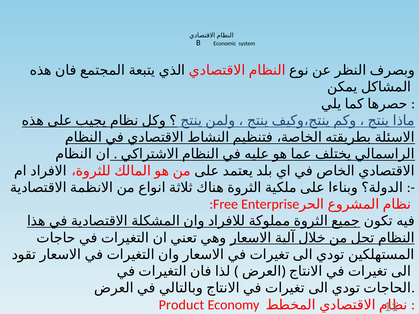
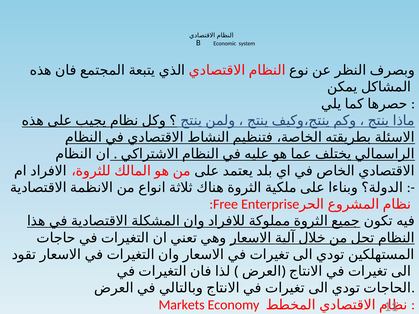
Product: Product -> Markets
